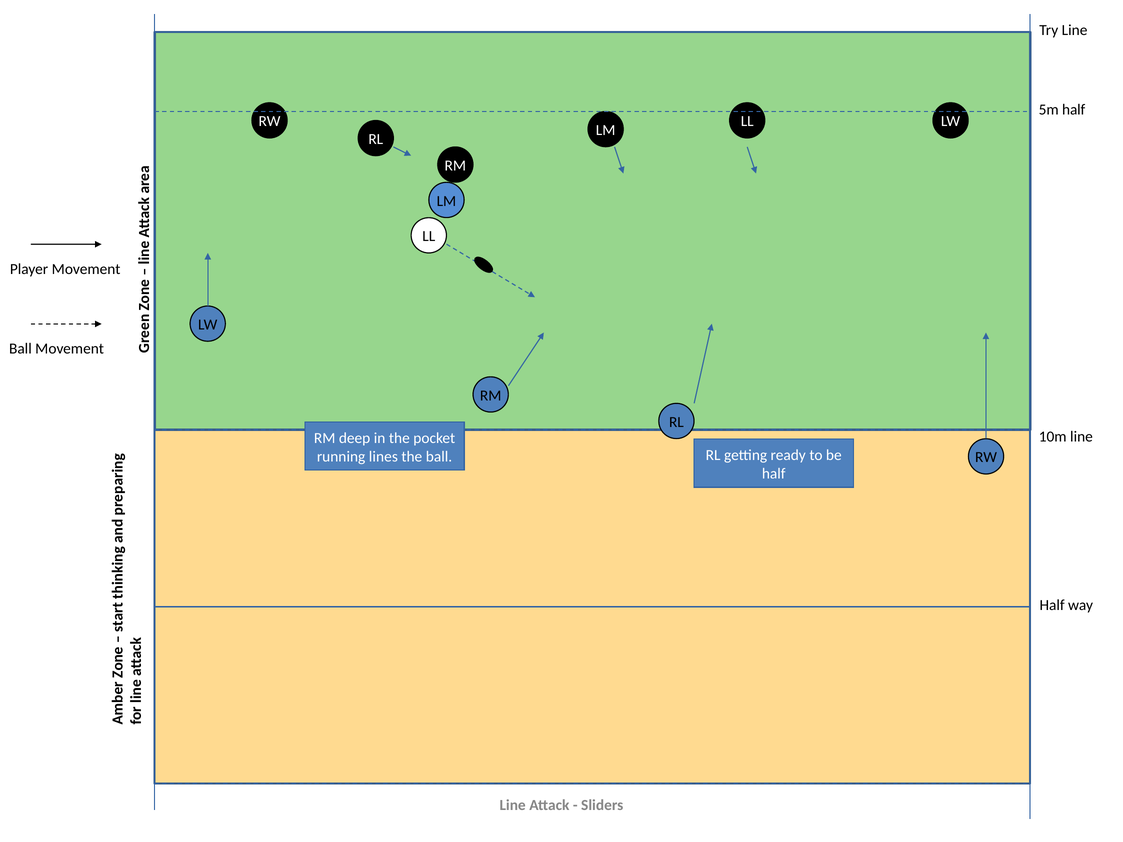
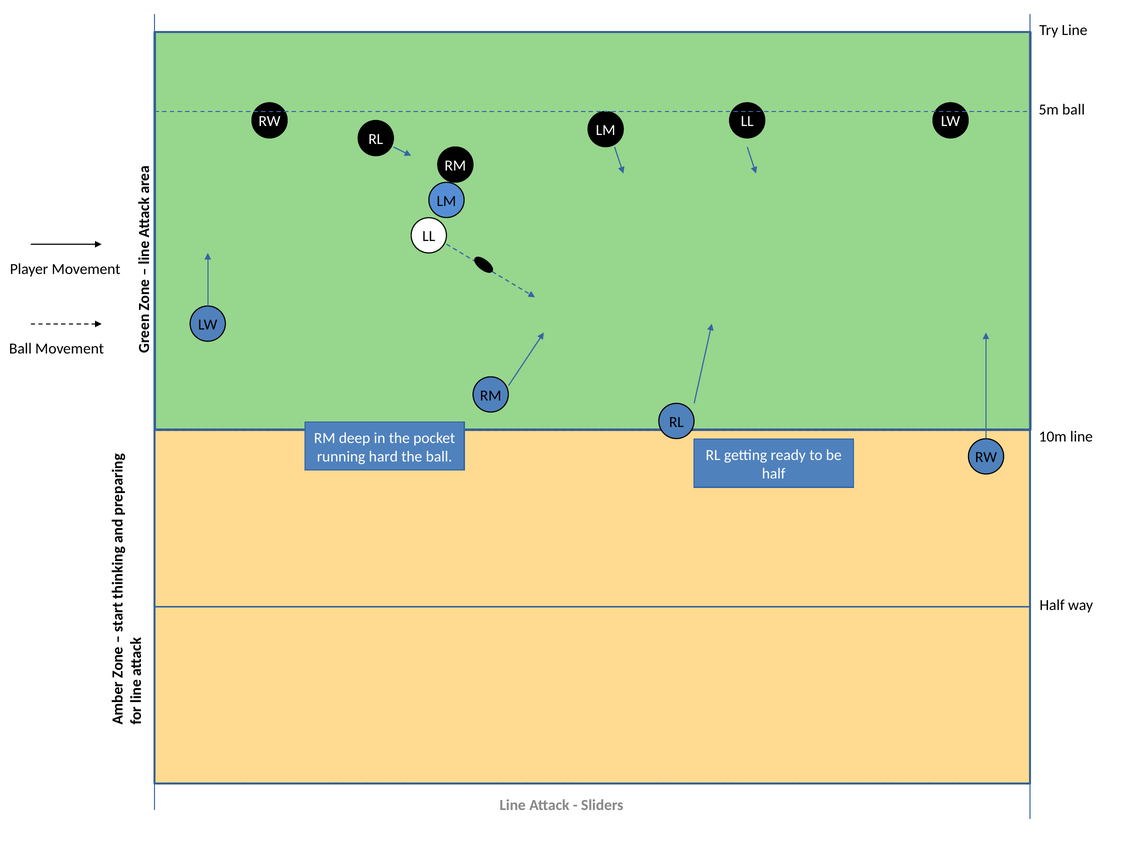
5m half: half -> ball
lines: lines -> hard
